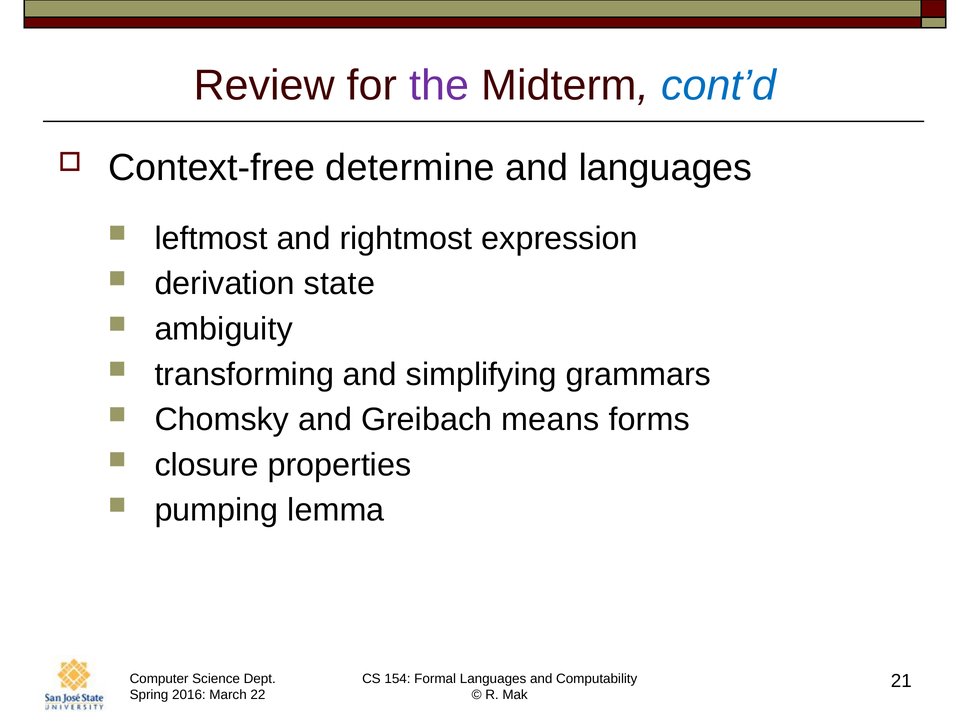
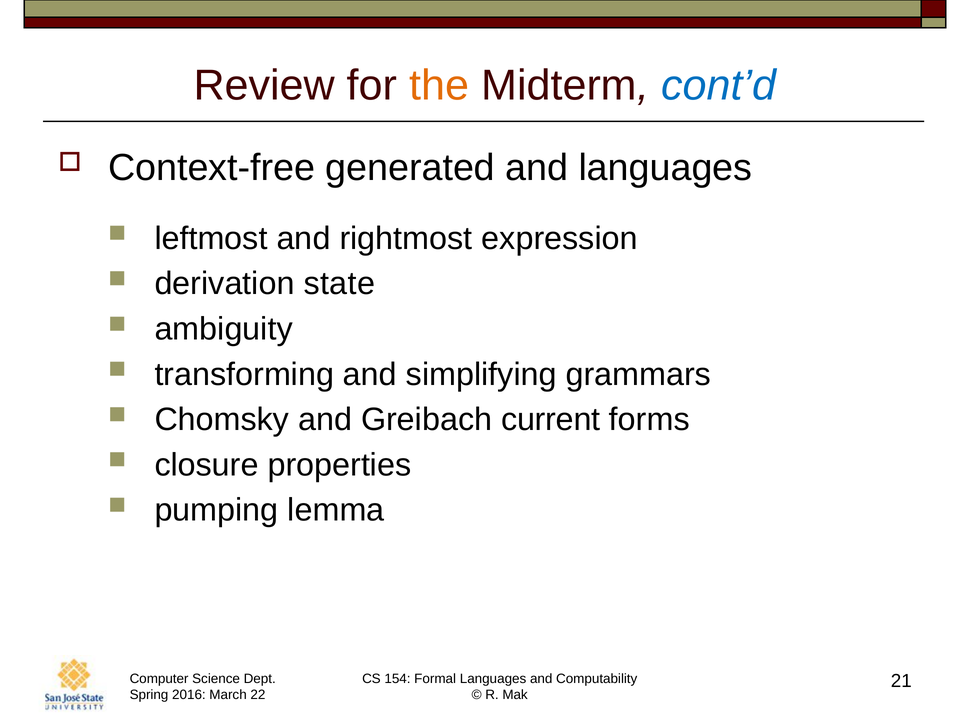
the colour: purple -> orange
determine: determine -> generated
means: means -> current
